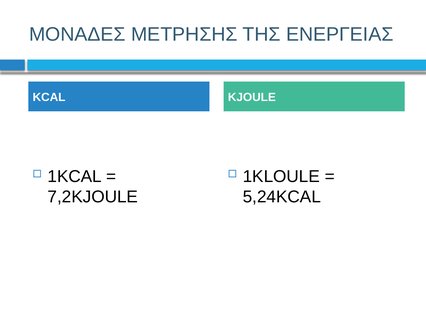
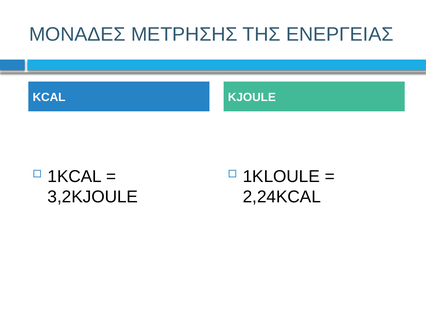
7,2KJOULE: 7,2KJOULE -> 3,2KJOULE
5,24KCAL: 5,24KCAL -> 2,24KCAL
